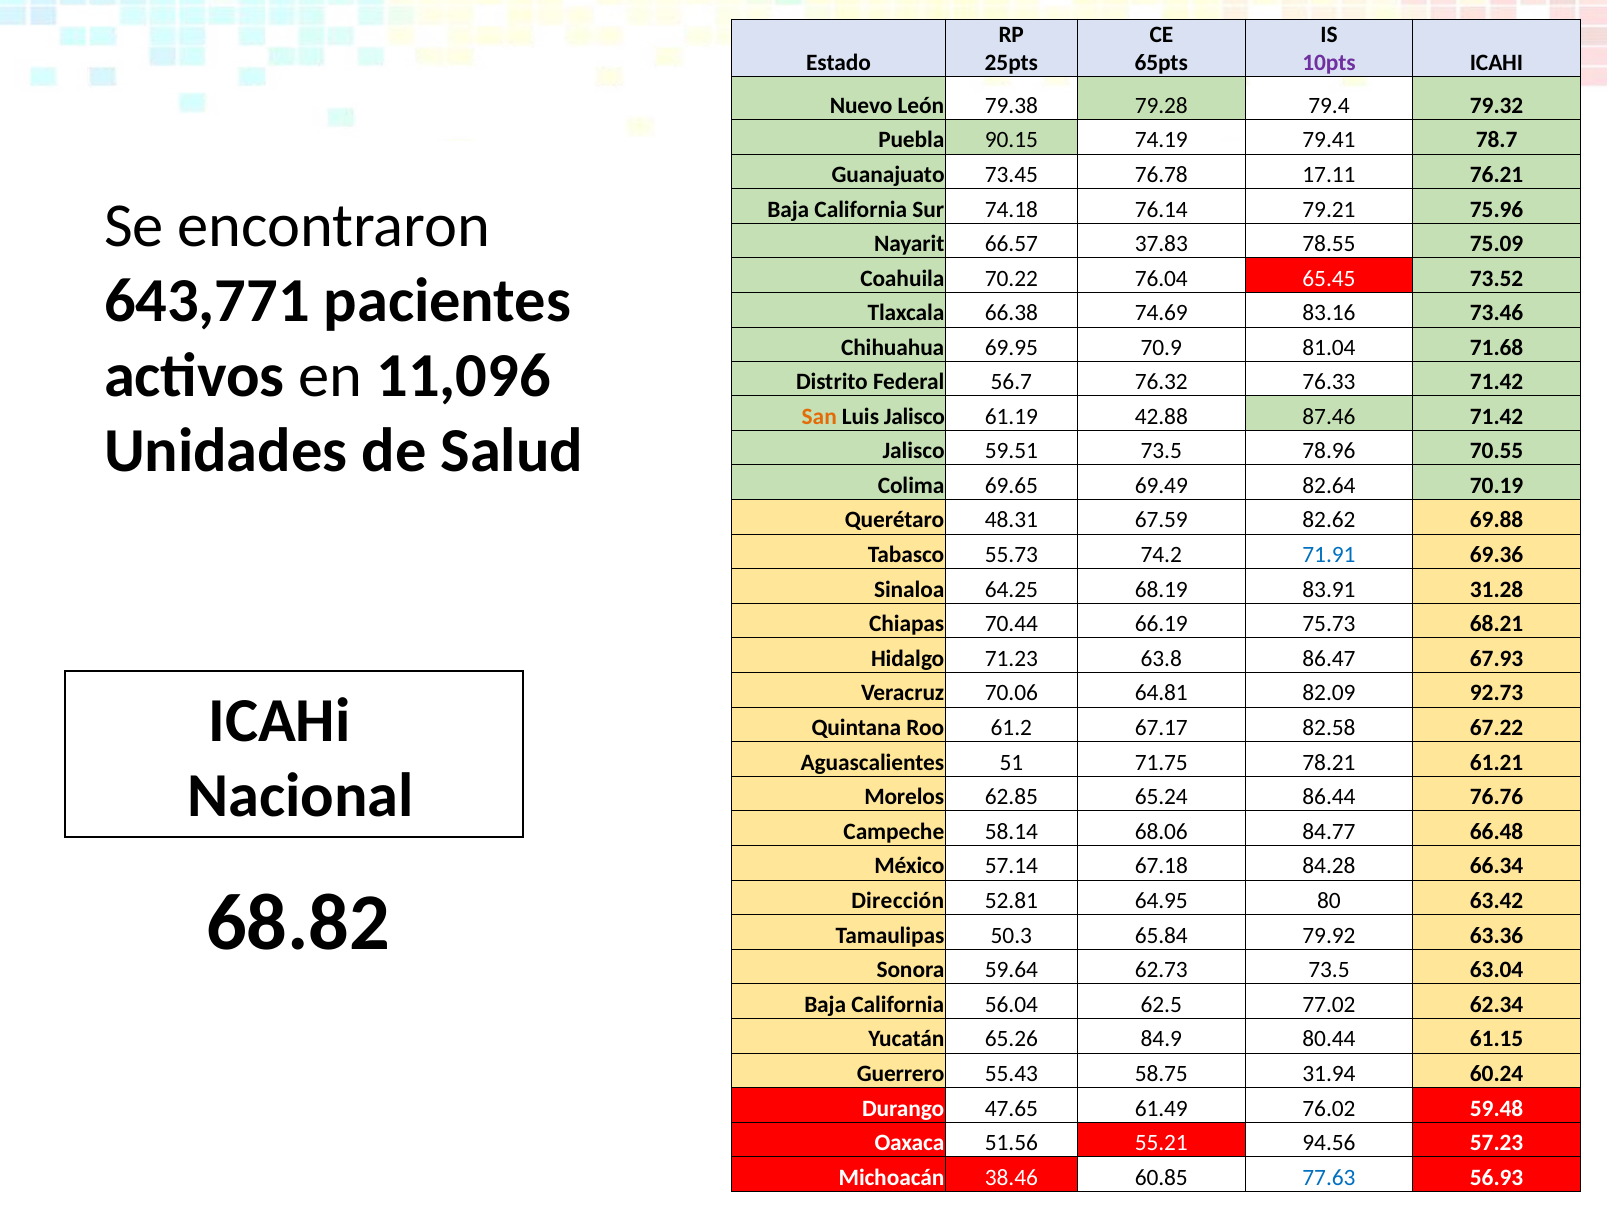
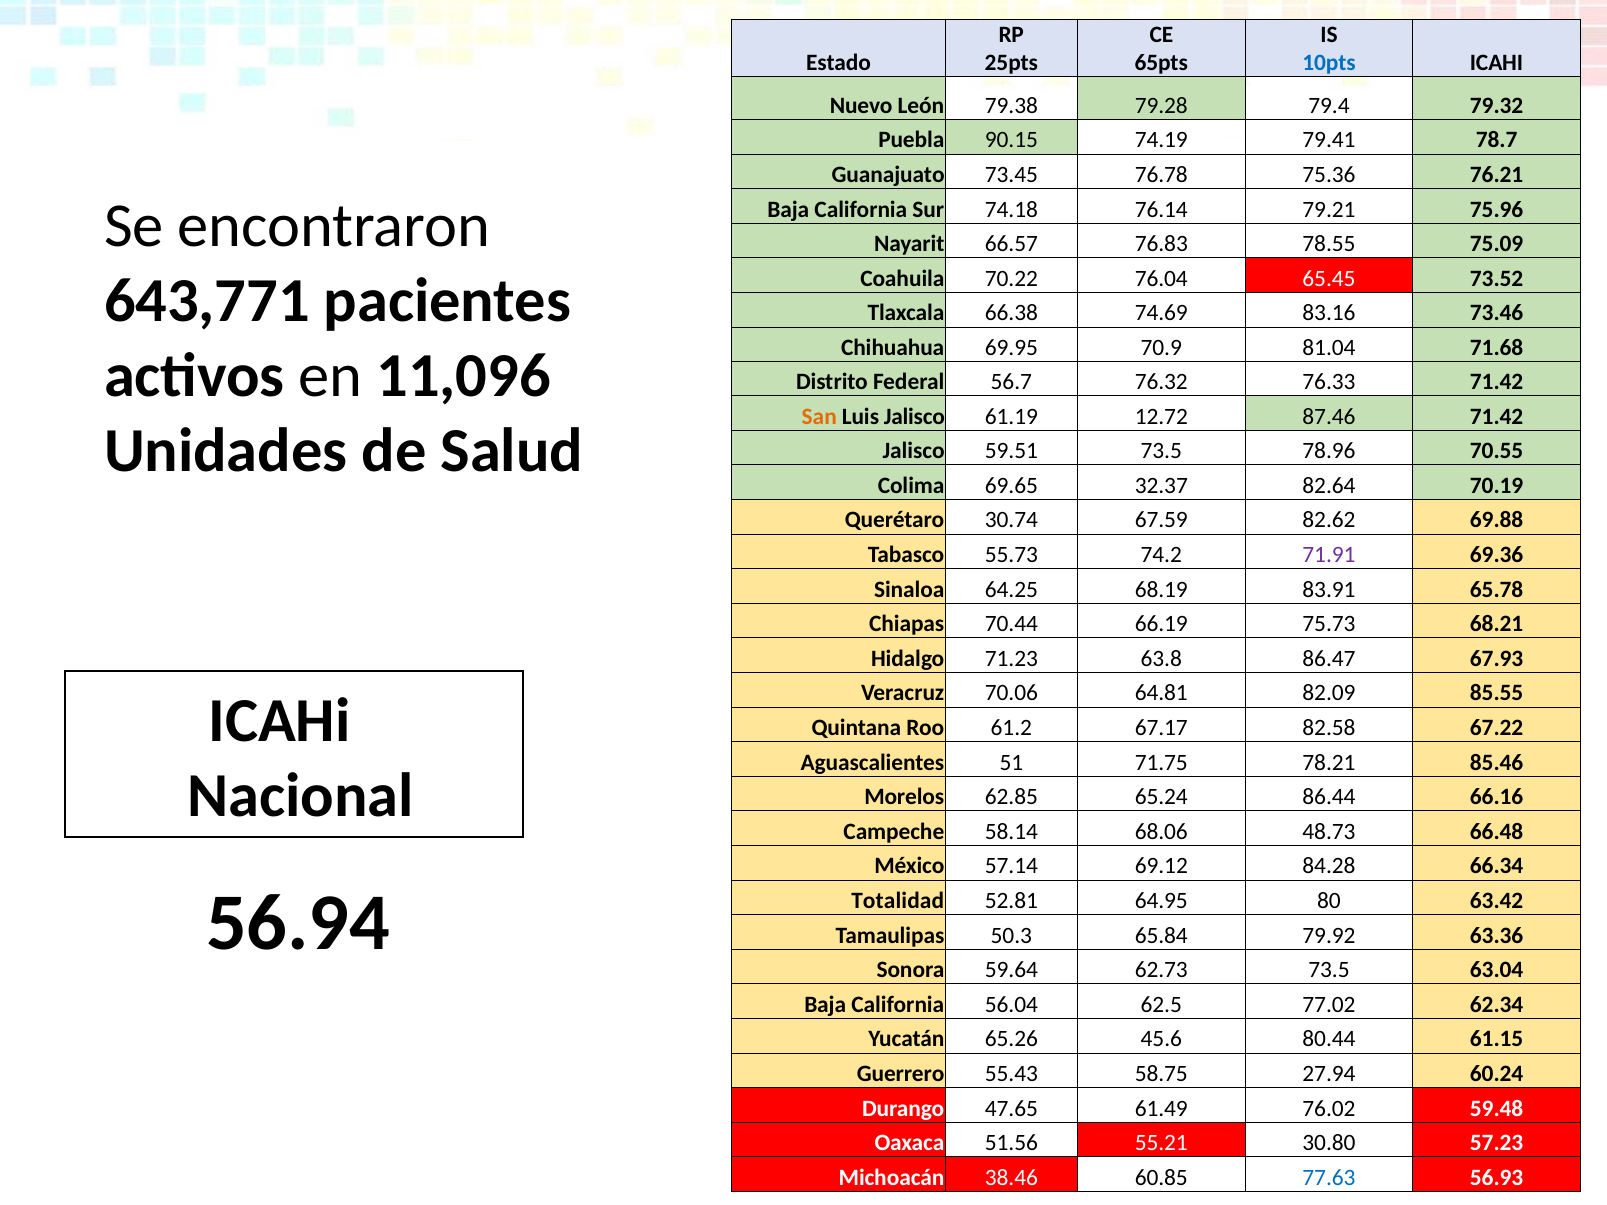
10pts colour: purple -> blue
17.11: 17.11 -> 75.36
37.83: 37.83 -> 76.83
42.88: 42.88 -> 12.72
69.49: 69.49 -> 32.37
48.31: 48.31 -> 30.74
71.91 colour: blue -> purple
31.28: 31.28 -> 65.78
92.73: 92.73 -> 85.55
61.21: 61.21 -> 85.46
76.76: 76.76 -> 66.16
84.77: 84.77 -> 48.73
67.18: 67.18 -> 69.12
68.82: 68.82 -> 56.94
Dirección: Dirección -> Totalidad
84.9: 84.9 -> 45.6
31.94: 31.94 -> 27.94
94.56: 94.56 -> 30.80
